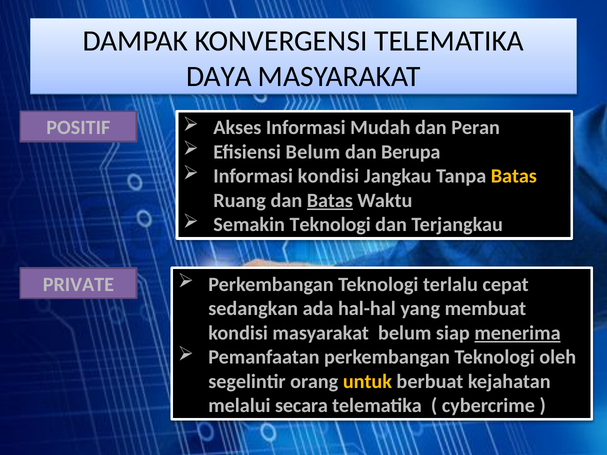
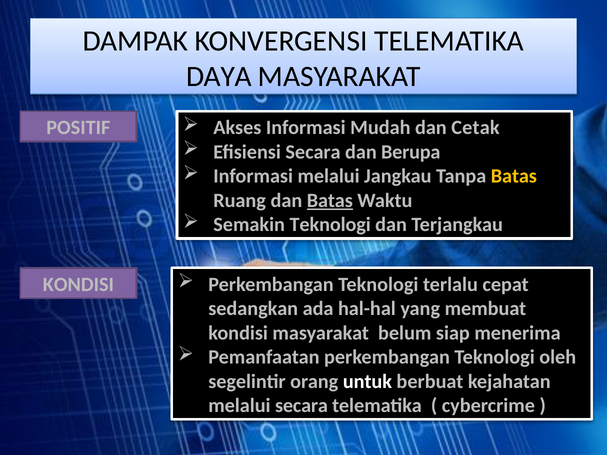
Peran: Peran -> Cetak
Efisiensi Belum: Belum -> Secara
Informasi kondisi: kondisi -> melalui
PRIVATE at (78, 285): PRIVATE -> KONDISI
menerima underline: present -> none
untuk colour: yellow -> white
